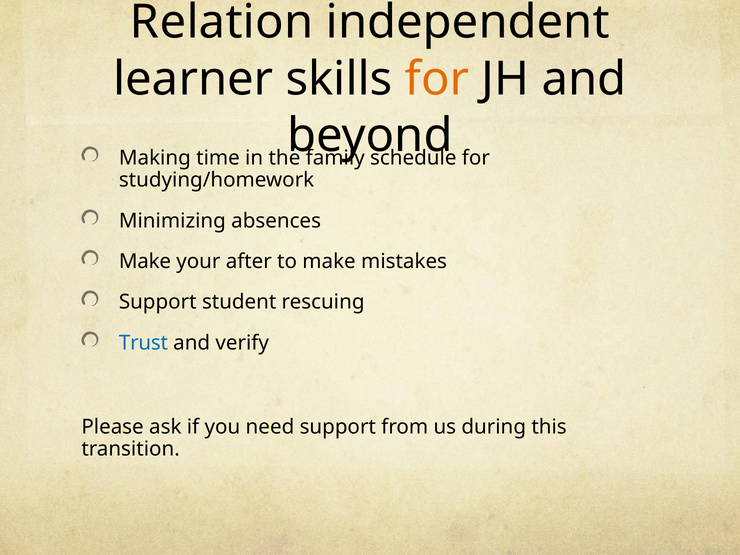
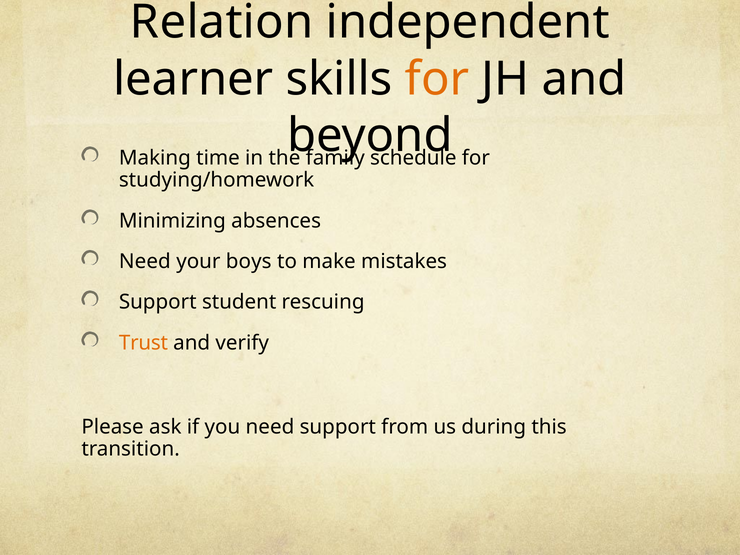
Make at (145, 262): Make -> Need
after: after -> boys
Trust colour: blue -> orange
